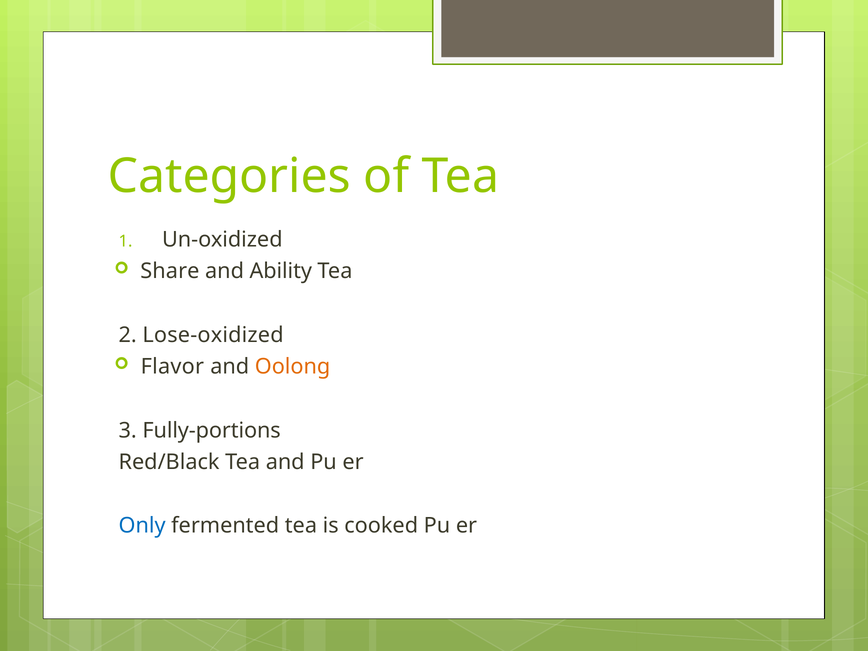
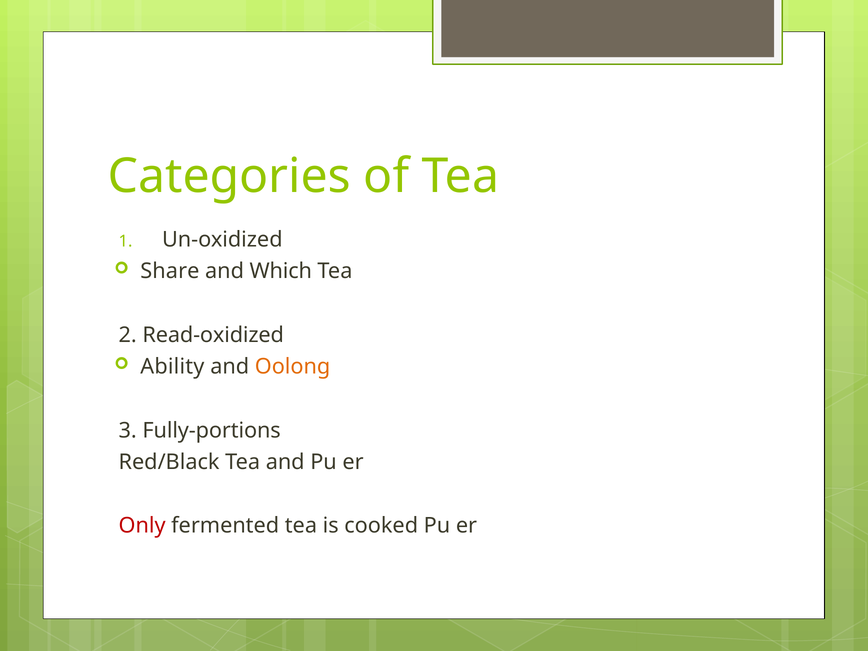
Ability: Ability -> Which
Lose-oxidized: Lose-oxidized -> Read-oxidized
Flavor: Flavor -> Ability
Only colour: blue -> red
